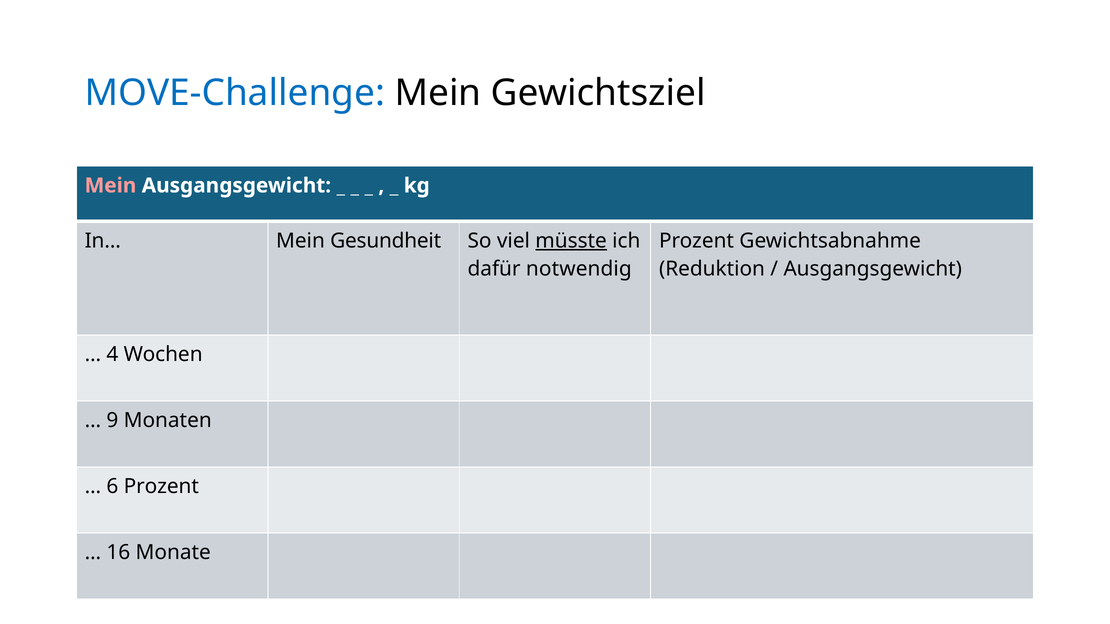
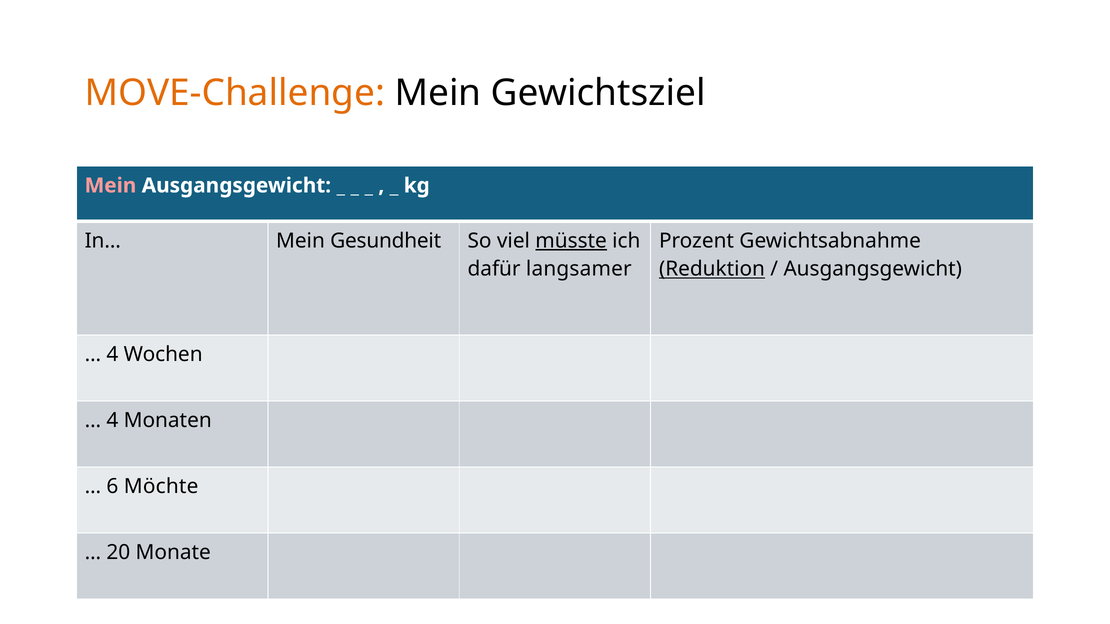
MOVE-Challenge colour: blue -> orange
notwendig: notwendig -> langsamer
Reduktion underline: none -> present
9 at (112, 421): 9 -> 4
6 Prozent: Prozent -> Möchte
16: 16 -> 20
